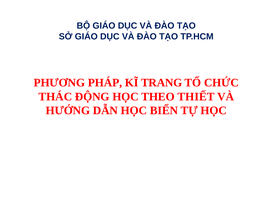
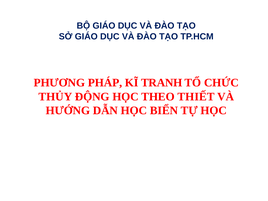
TRANG: TRANG -> TRANH
THÁC: THÁC -> THỦY
